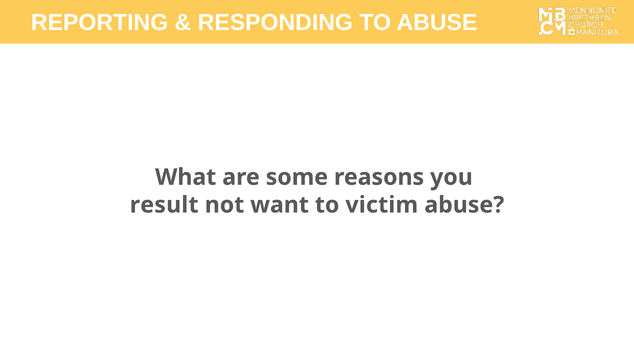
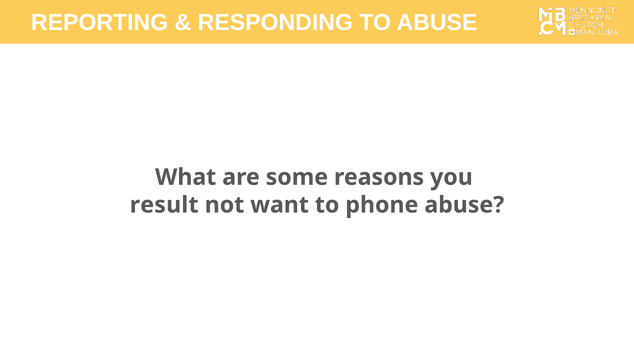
victim: victim -> phone
